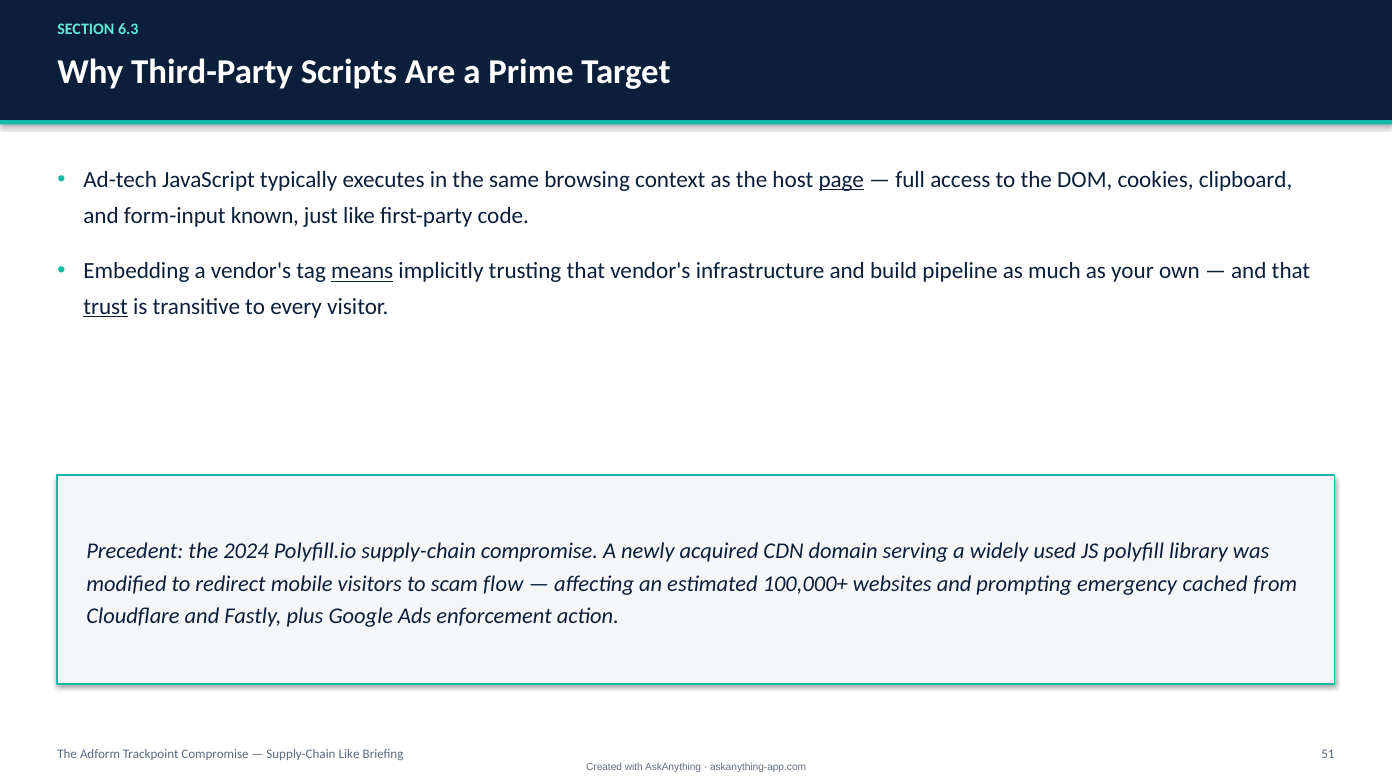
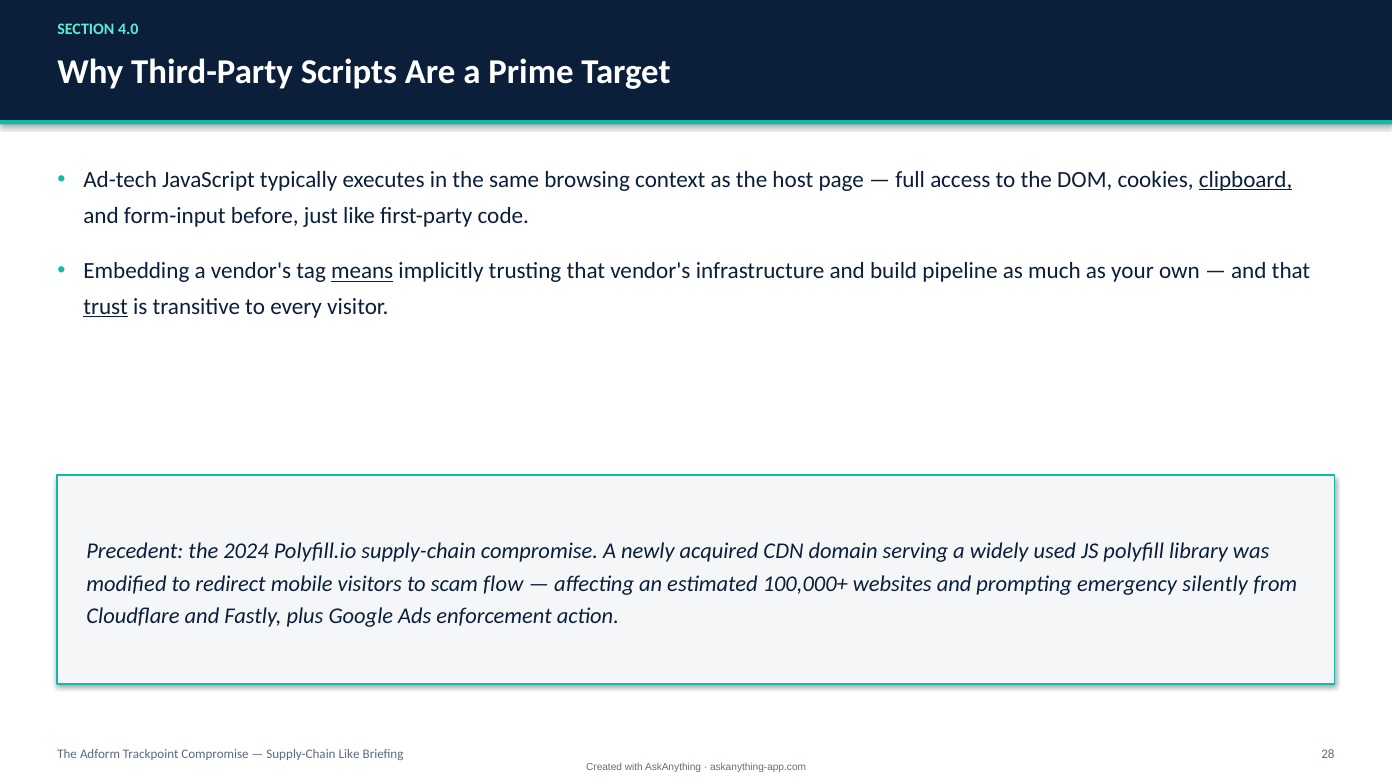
6.3: 6.3 -> 4.0
page underline: present -> none
clipboard underline: none -> present
known: known -> before
cached: cached -> silently
51: 51 -> 28
